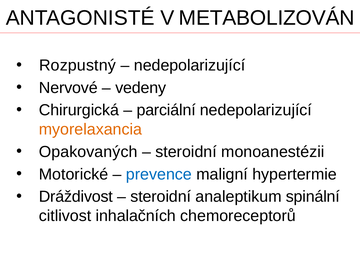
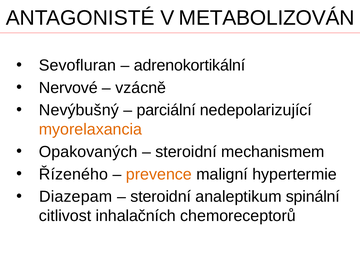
Rozpustný: Rozpustný -> Sevofluran
nedepolarizující at (190, 65): nedepolarizující -> adrenokortikální
vedeny: vedeny -> vzácně
Chirurgická: Chirurgická -> Nevýbušný
monoanestézii: monoanestézii -> mechanismem
Motorické: Motorické -> Řízeného
prevence colour: blue -> orange
Dráždivost: Dráždivost -> Diazepam
